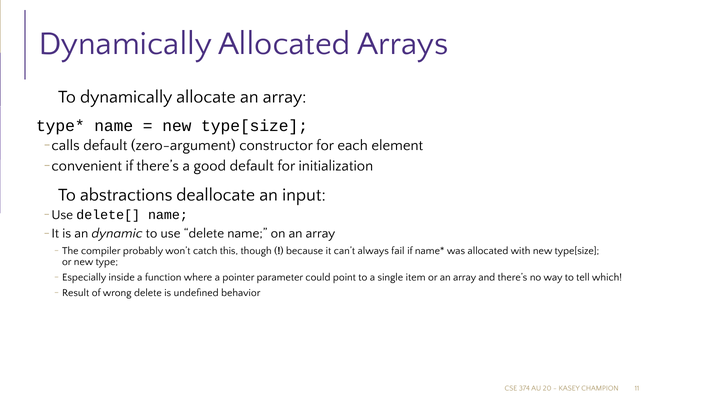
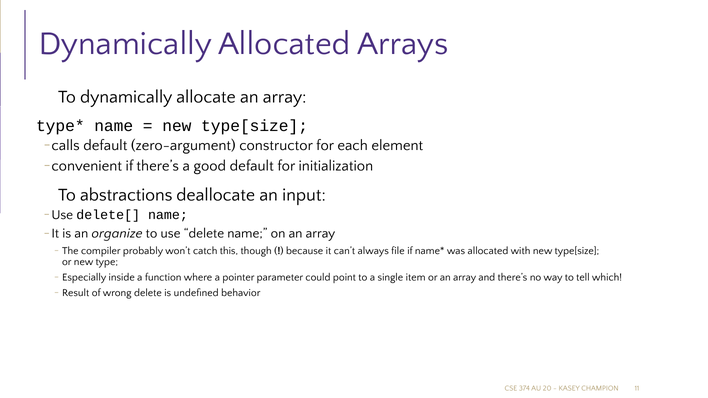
dynamic: dynamic -> organize
fail: fail -> file
